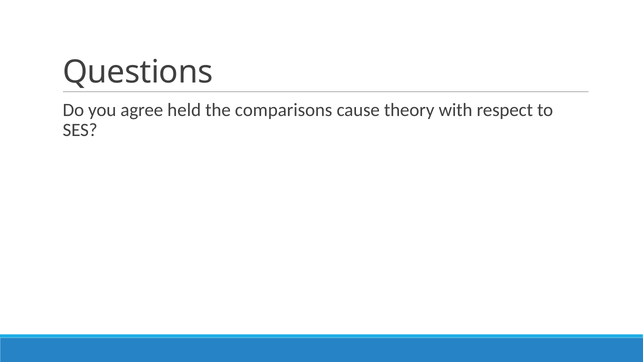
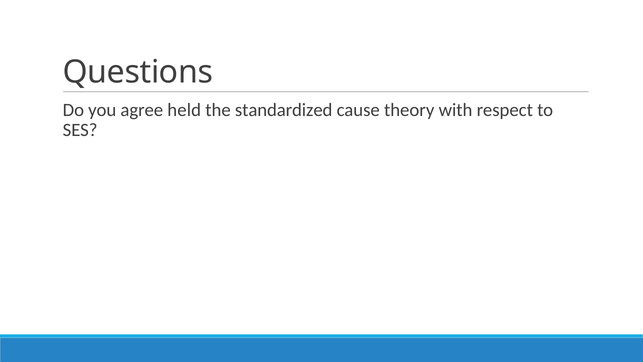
comparisons: comparisons -> standardized
